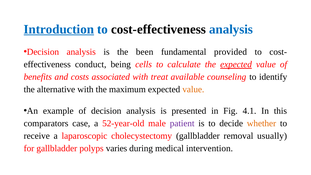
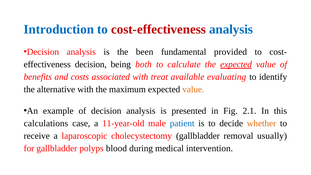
Introduction underline: present -> none
cost-effectiveness colour: black -> red
conduct at (91, 64): conduct -> decision
cells: cells -> both
counseling: counseling -> evaluating
4.1: 4.1 -> 2.1
comparators: comparators -> calculations
52-year-old: 52-year-old -> 11-year-old
patient colour: purple -> blue
varies: varies -> blood
